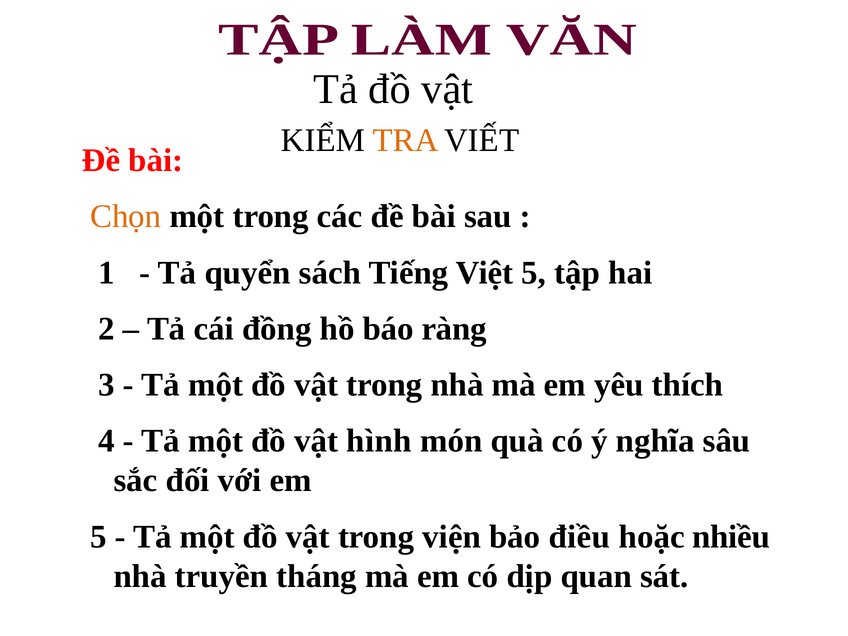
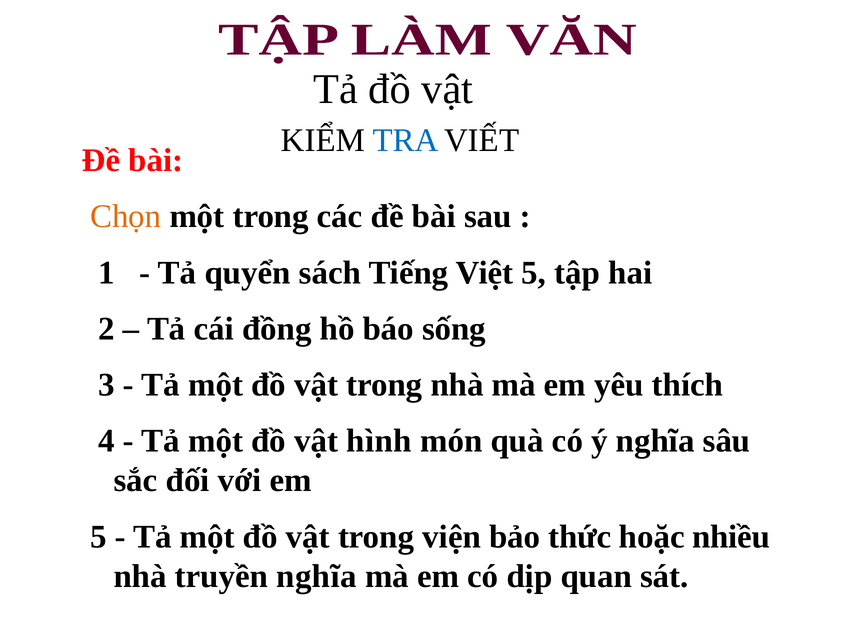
TRA colour: orange -> blue
ràng: ràng -> sống
điều: điều -> thức
truyền tháng: tháng -> nghĩa
